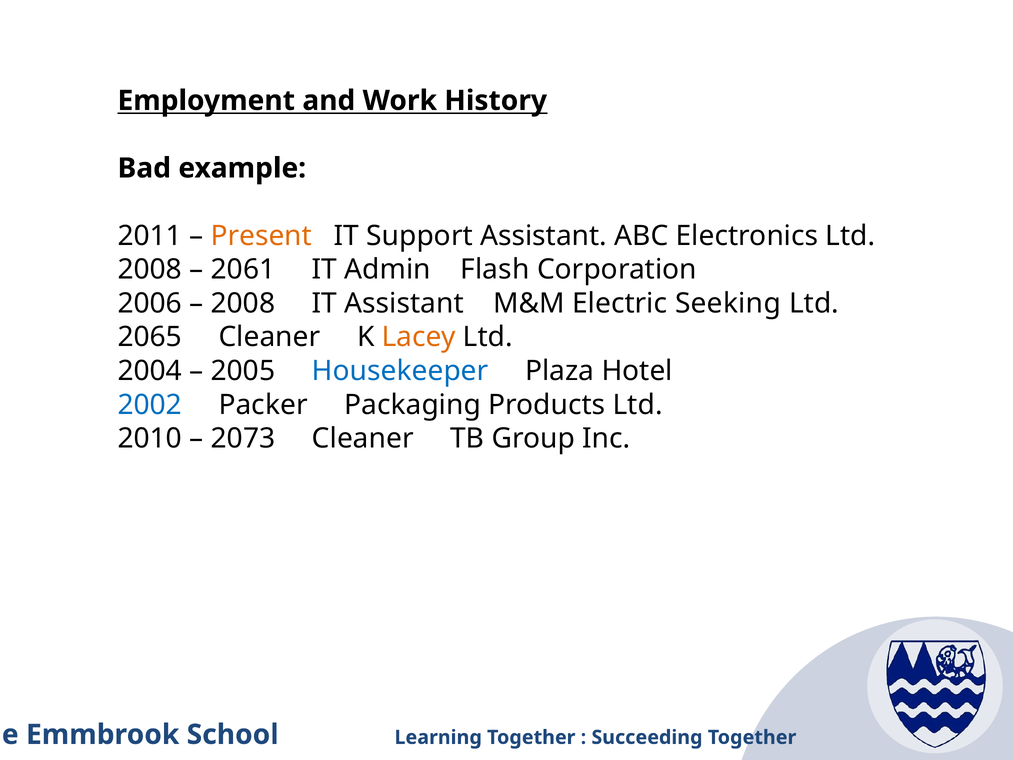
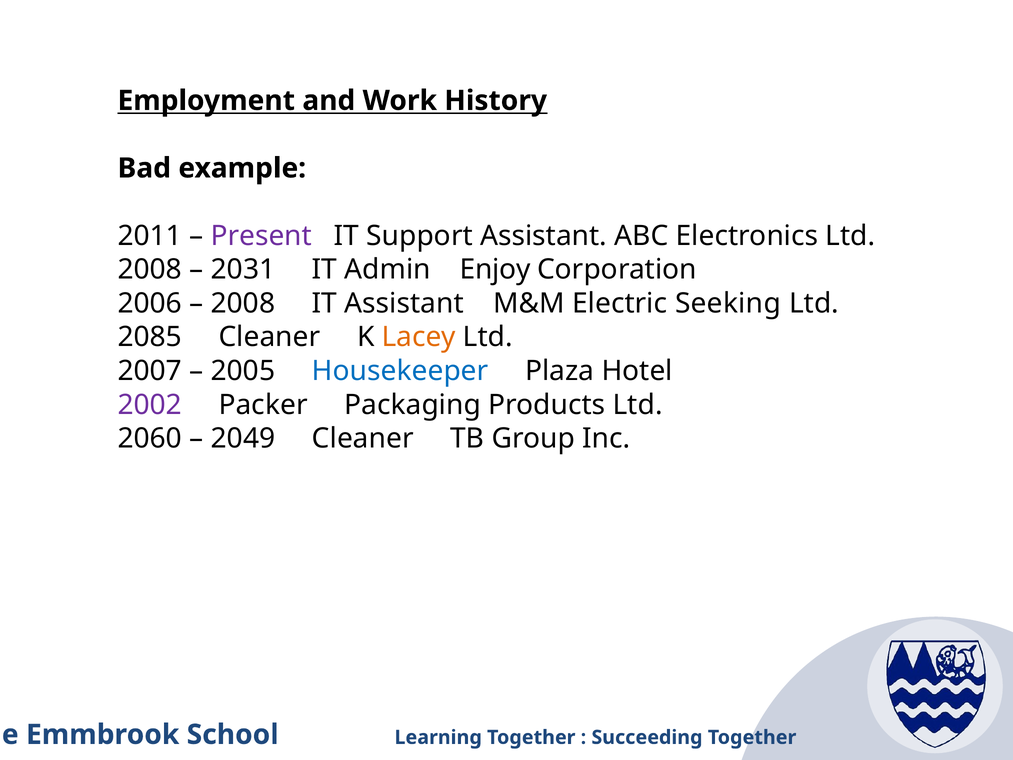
Present colour: orange -> purple
2061: 2061 -> 2031
Flash: Flash -> Enjoy
2065: 2065 -> 2085
2004: 2004 -> 2007
2002 colour: blue -> purple
2010: 2010 -> 2060
2073: 2073 -> 2049
